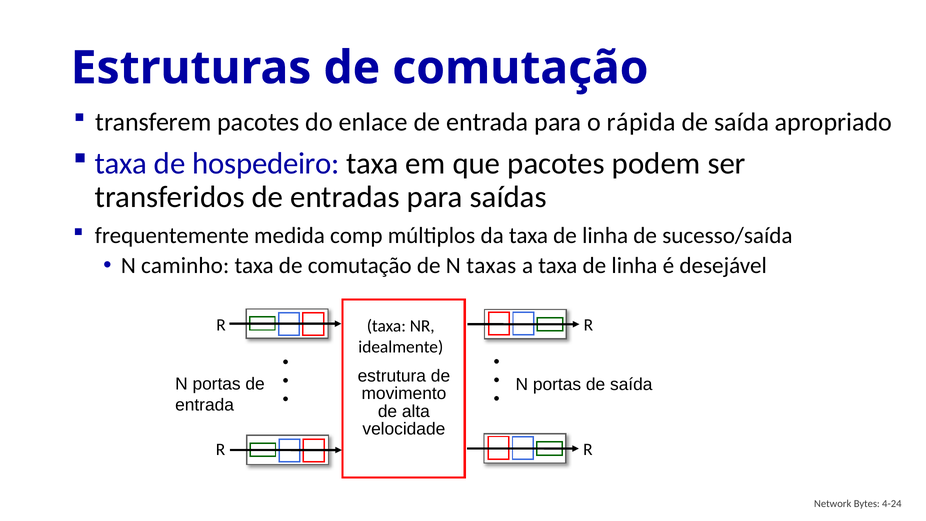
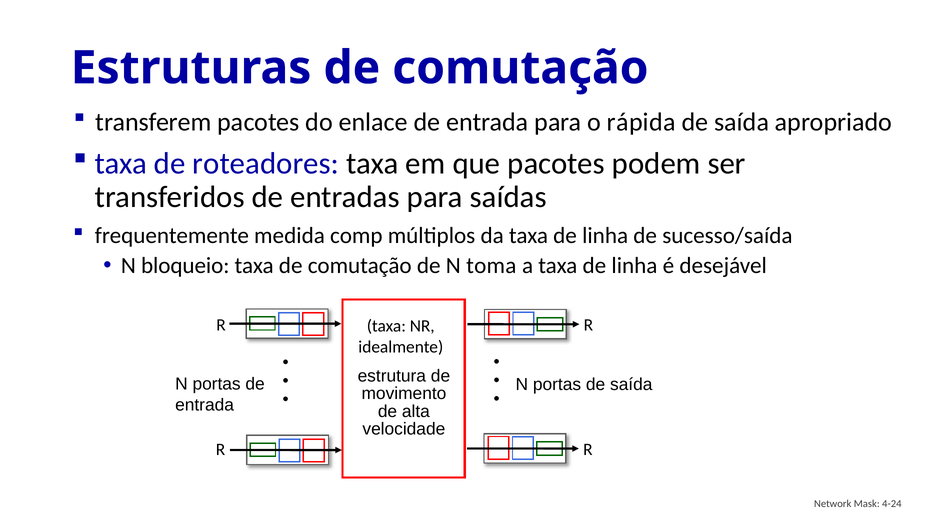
hospedeiro: hospedeiro -> roteadores
caminho: caminho -> bloqueio
taxas: taxas -> toma
Bytes: Bytes -> Mask
